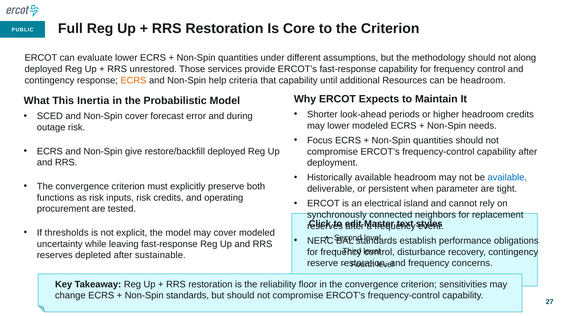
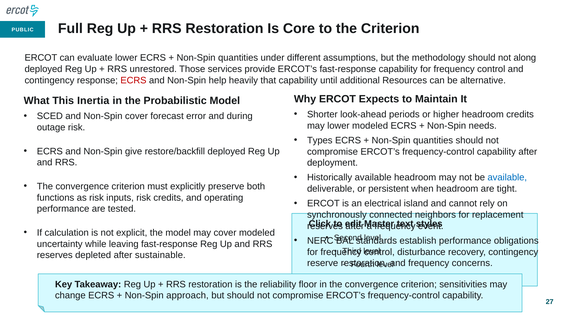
ECRS at (133, 80) colour: orange -> red
criteria: criteria -> heavily
be headroom: headroom -> alternative
Focus: Focus -> Types
when parameter: parameter -> headroom
procurement at (63, 209): procurement -> performance
thresholds: thresholds -> calculation
Non-Spin standards: standards -> approach
